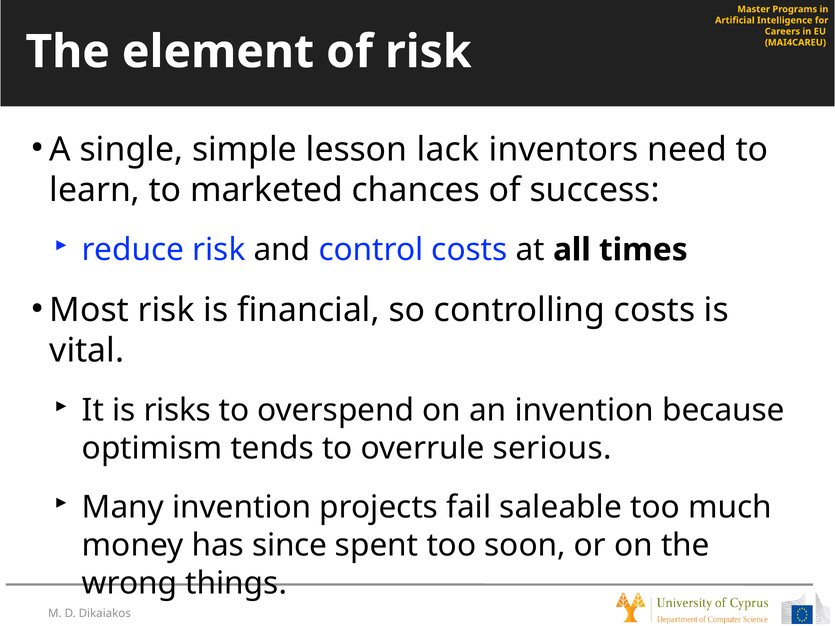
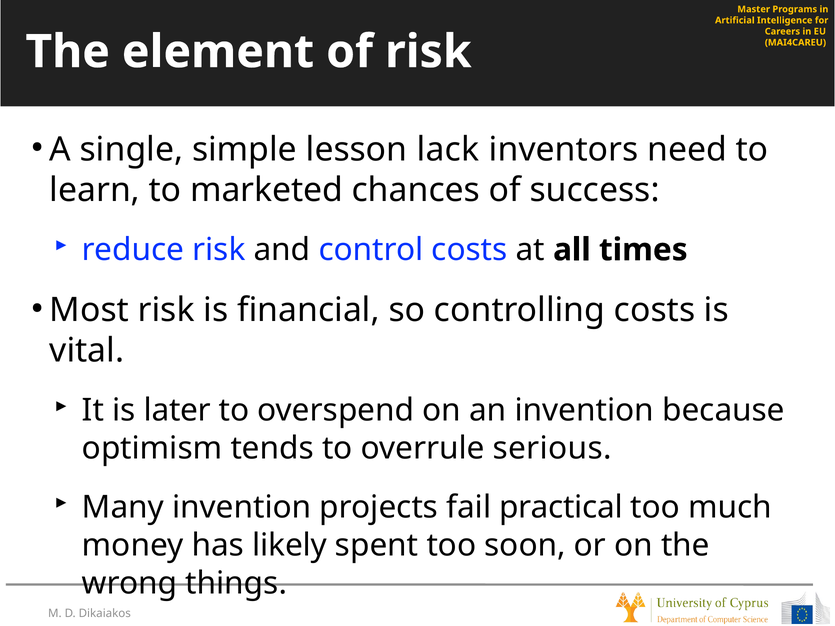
risks: risks -> later
saleable: saleable -> practical
since: since -> likely
